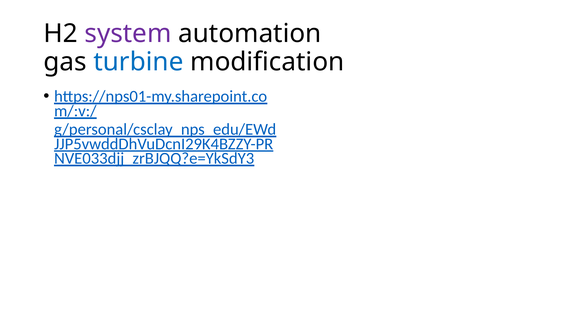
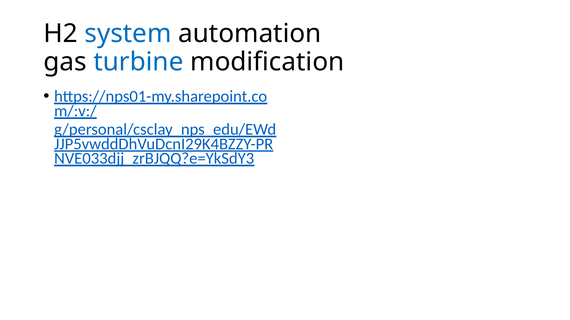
system colour: purple -> blue
